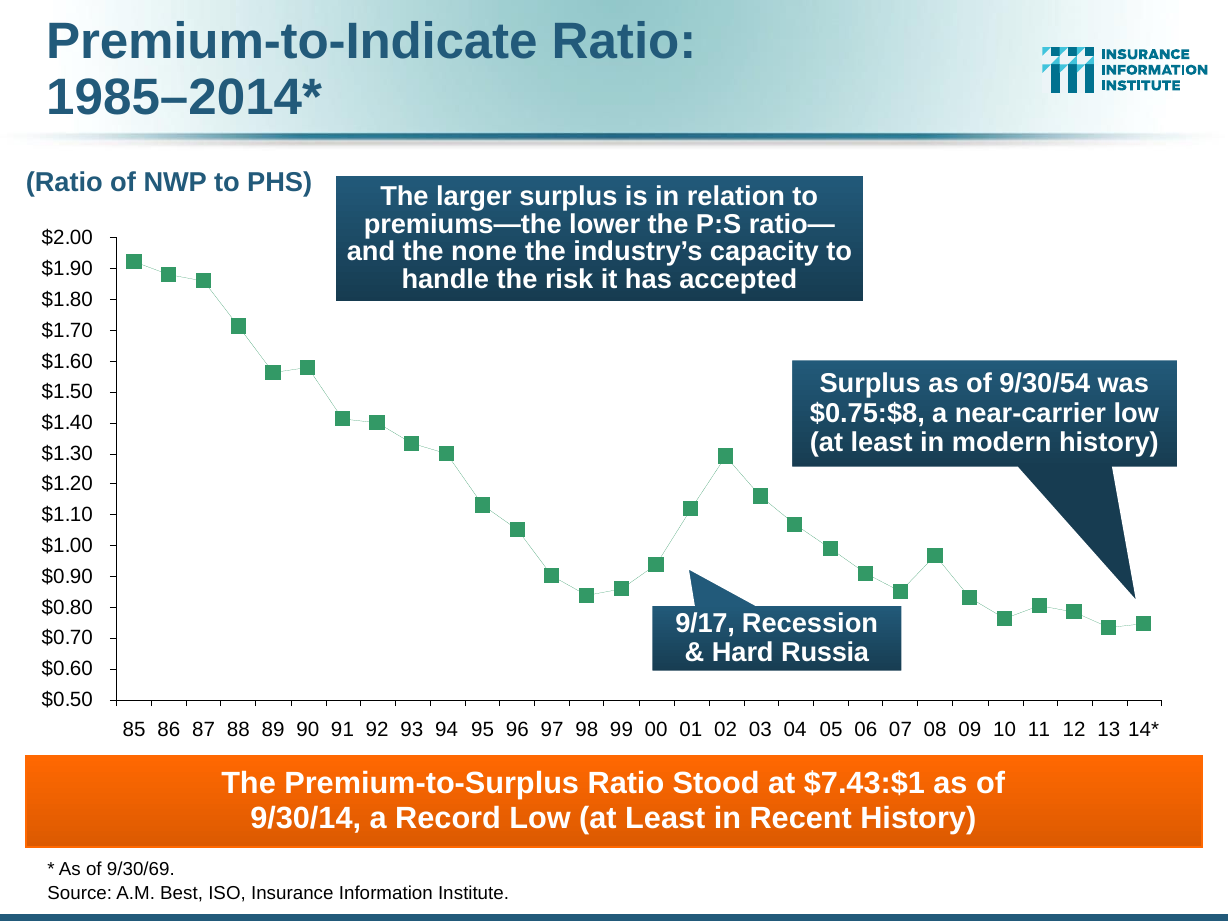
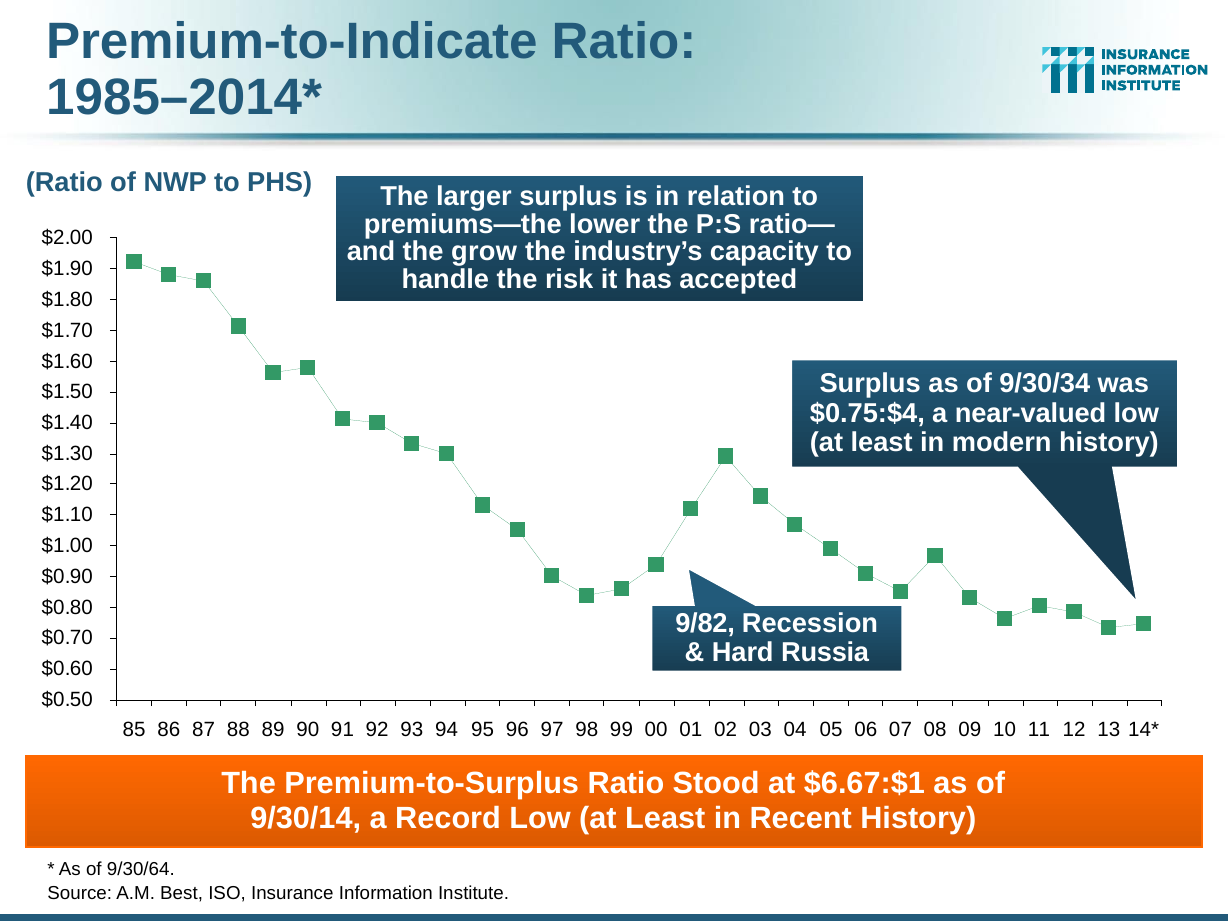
none: none -> grow
9/30/54: 9/30/54 -> 9/30/34
$0.75:$8: $0.75:$8 -> $0.75:$4
near-carrier: near-carrier -> near-valued
9/17: 9/17 -> 9/82
$7.43:$1: $7.43:$1 -> $6.67:$1
9/30/69: 9/30/69 -> 9/30/64
